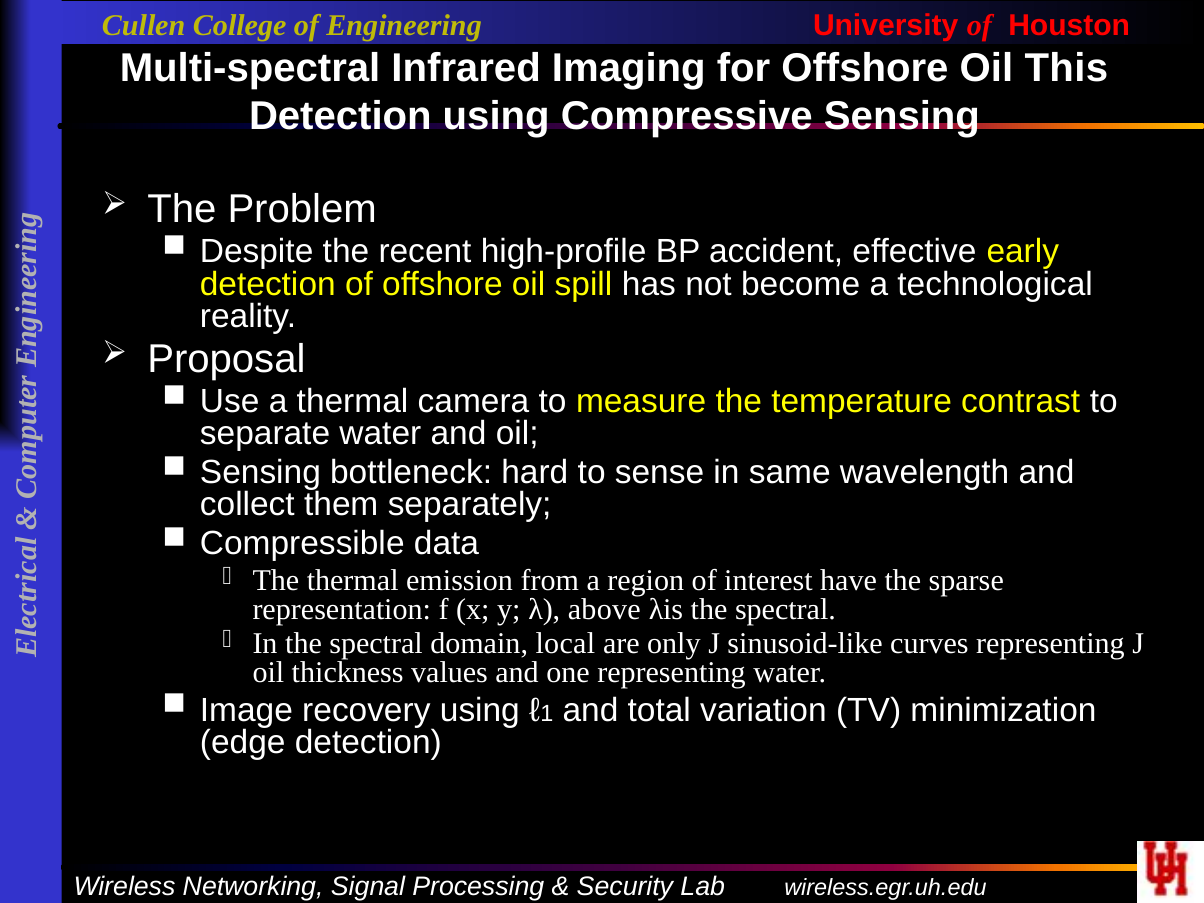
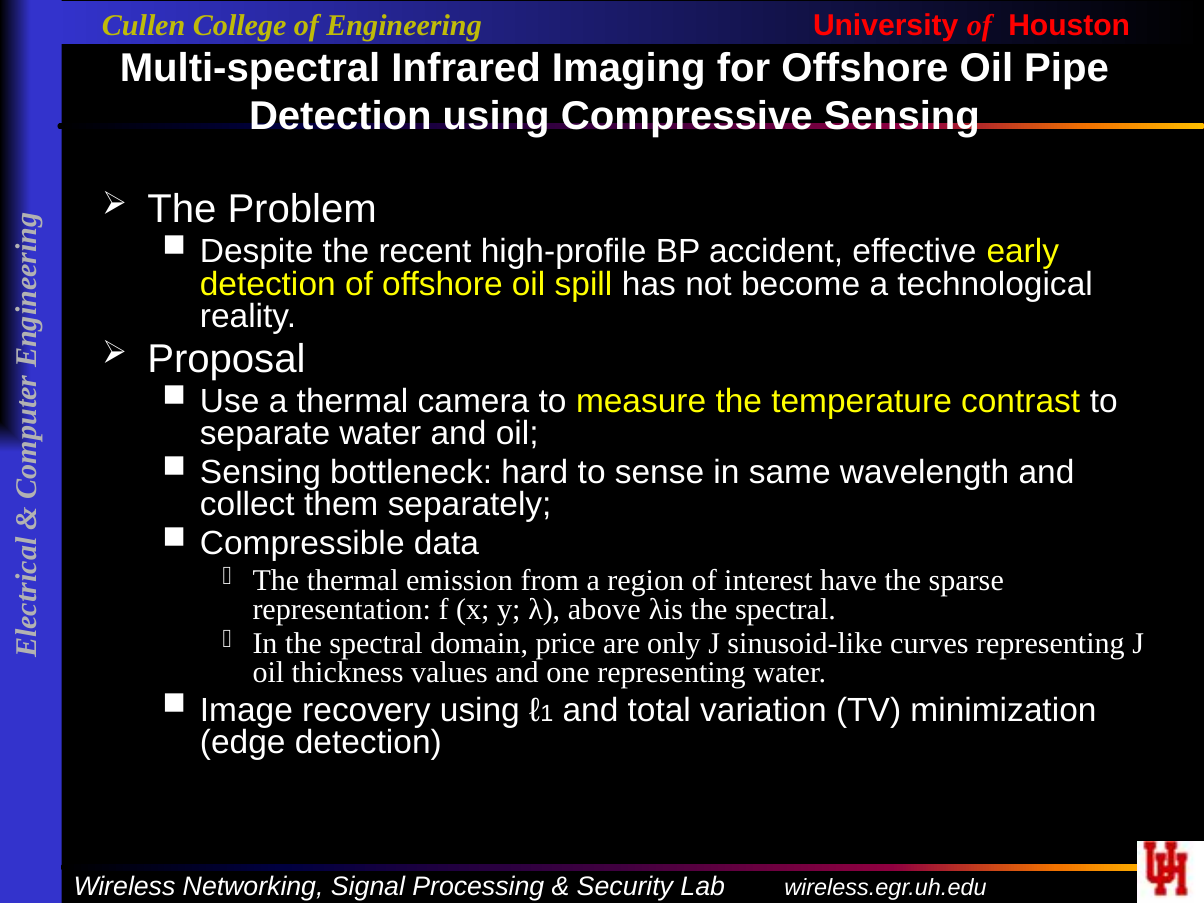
This: This -> Pipe
local: local -> price
